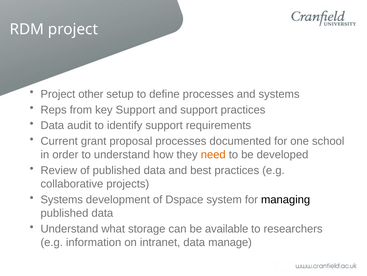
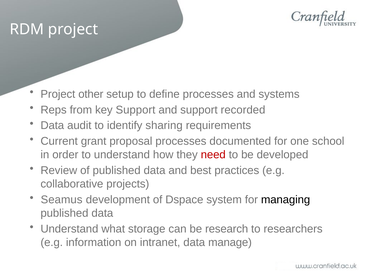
support practices: practices -> recorded
identify support: support -> sharing
need colour: orange -> red
Systems at (62, 199): Systems -> Seamus
available: available -> research
